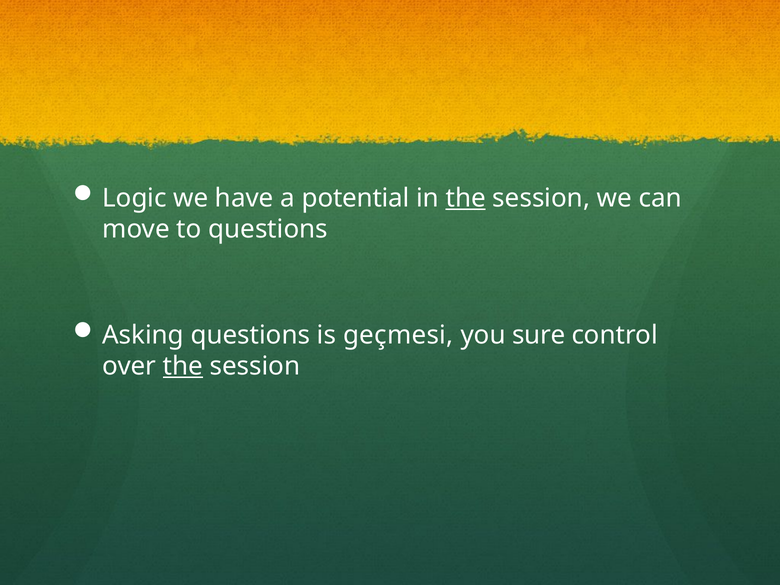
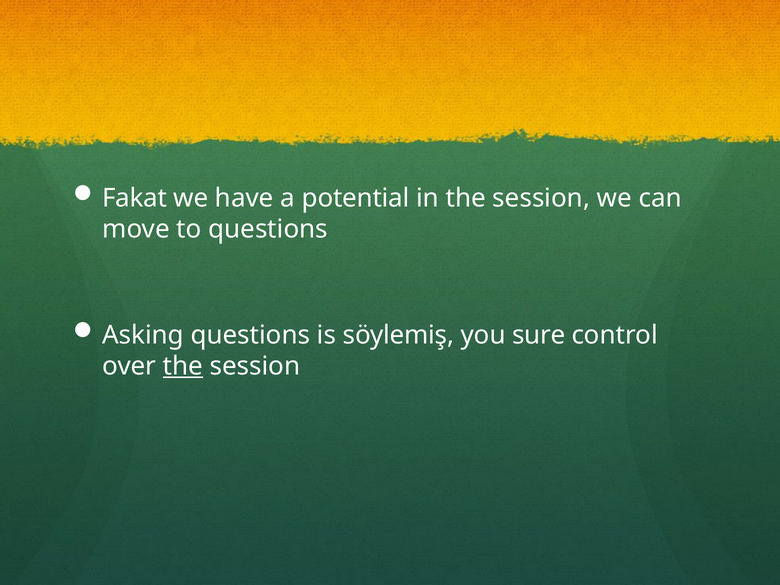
Logic: Logic -> Fakat
the at (466, 198) underline: present -> none
geçmesi: geçmesi -> söylemiş
